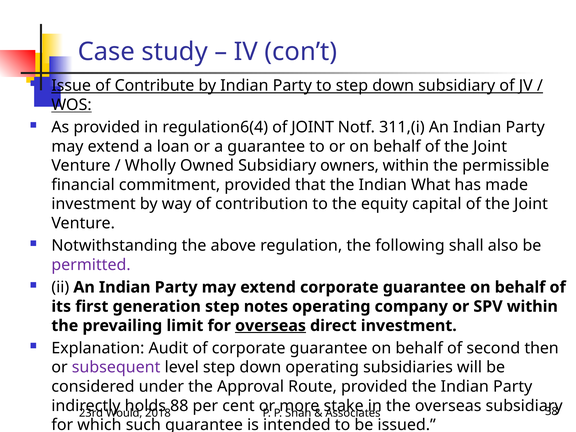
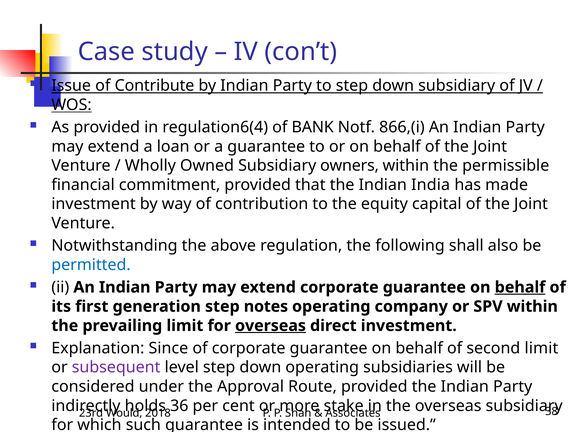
of JOINT: JOINT -> BANK
311,(i: 311,(i -> 866,(i
What: What -> India
permitted colour: purple -> blue
behalf at (520, 287) underline: none -> present
Audit: Audit -> Since
second then: then -> limit
88: 88 -> 36
